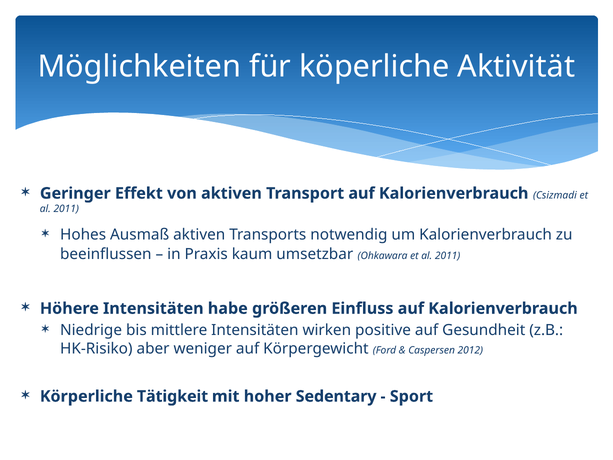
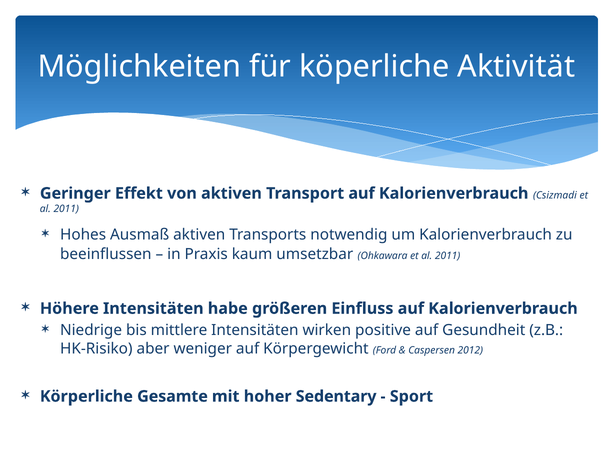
Tätigkeit: Tätigkeit -> Gesamte
